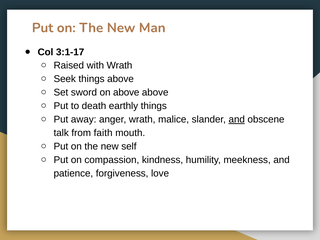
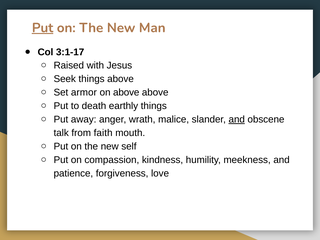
Put at (43, 28) underline: none -> present
with Wrath: Wrath -> Jesus
sword: sword -> armor
